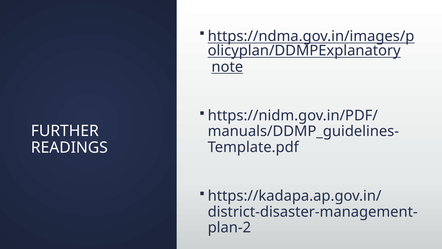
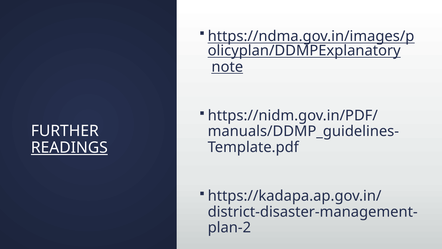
READINGS underline: none -> present
